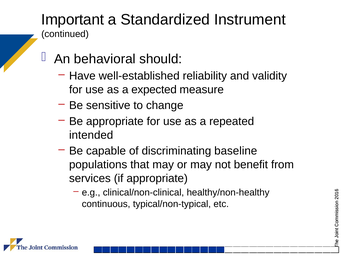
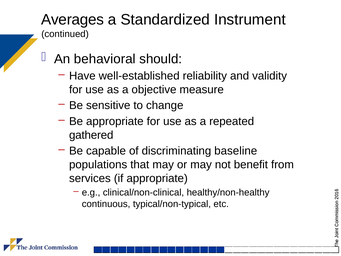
Important: Important -> Averages
expected: expected -> objective
intended: intended -> gathered
